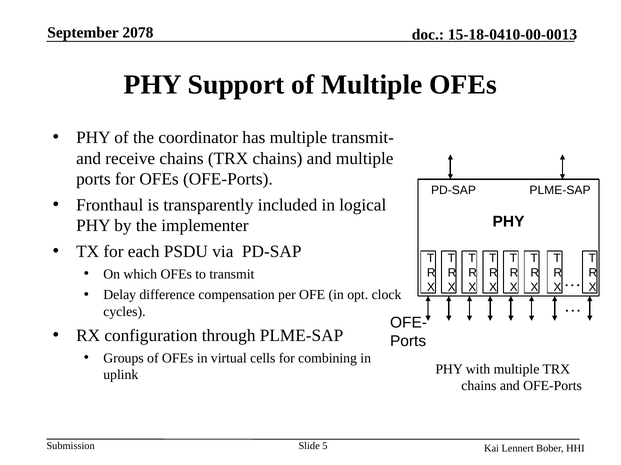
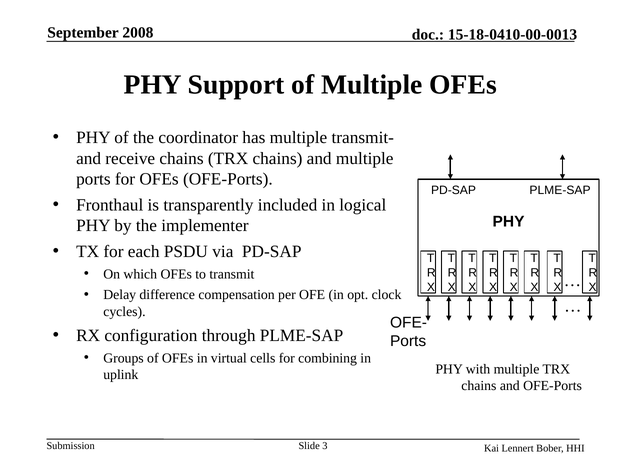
2078: 2078 -> 2008
5: 5 -> 3
